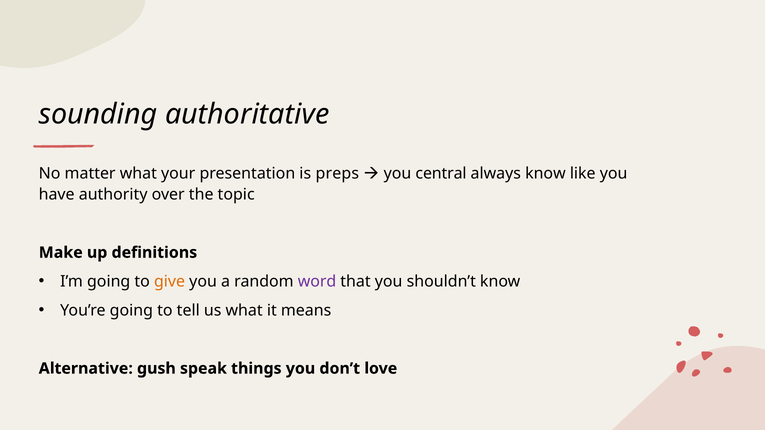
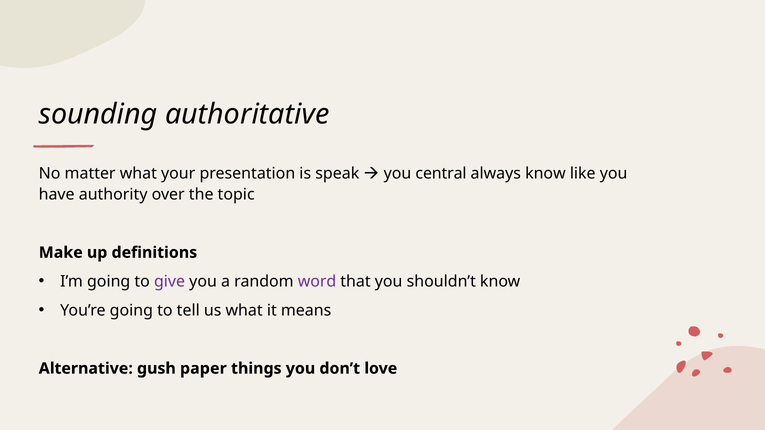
preps: preps -> speak
give colour: orange -> purple
speak: speak -> paper
